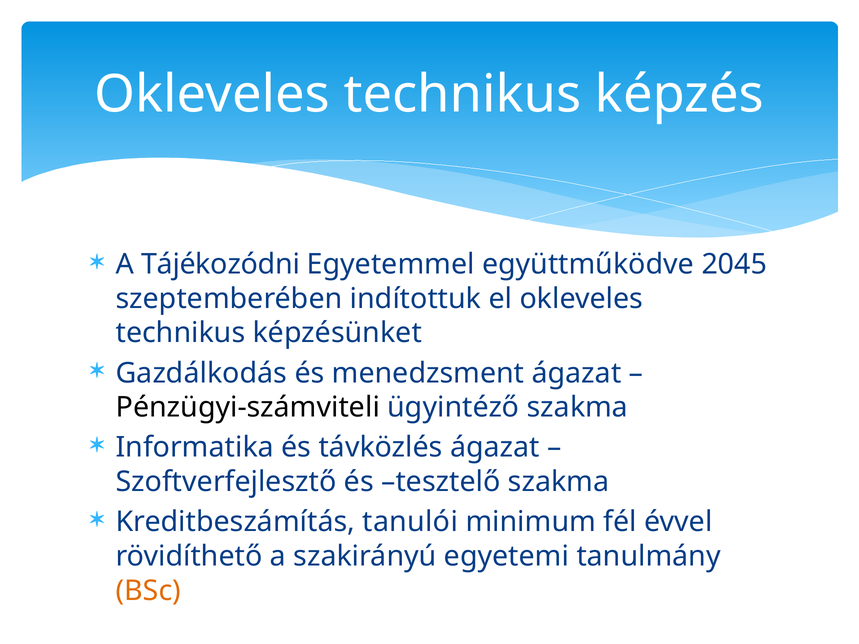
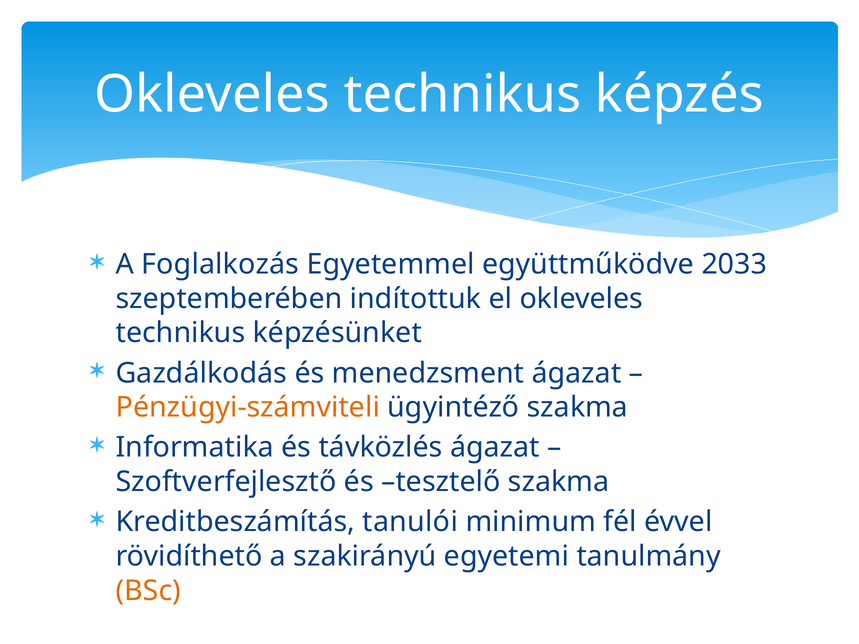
Tájékozódni: Tájékozódni -> Foglalkozás
2045: 2045 -> 2033
Pénzügyi-számviteli colour: black -> orange
